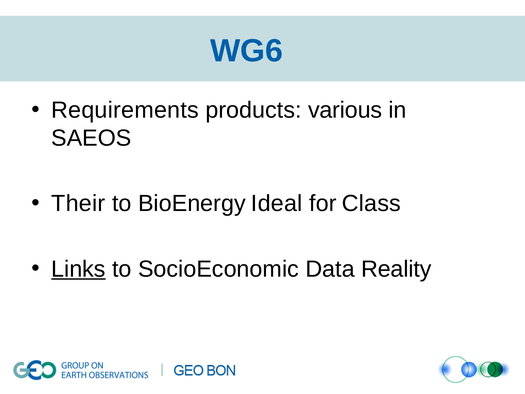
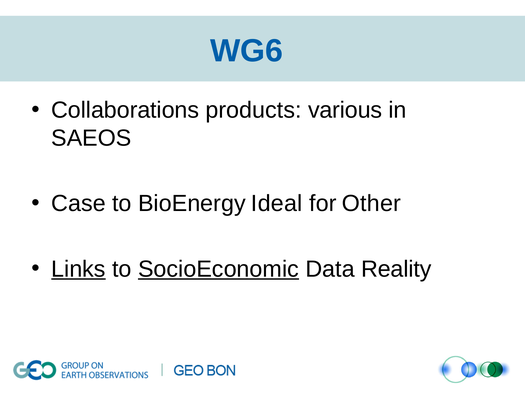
Requirements: Requirements -> Collaborations
Their: Their -> Case
Class: Class -> Other
SocioEconomic underline: none -> present
